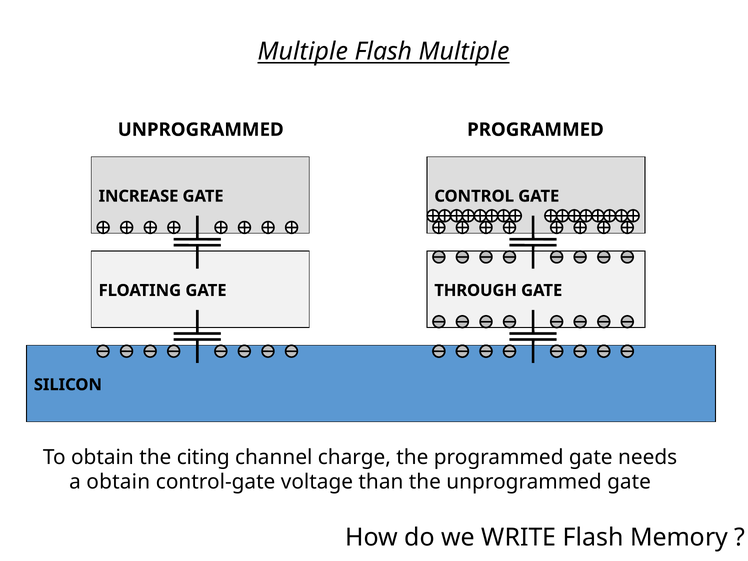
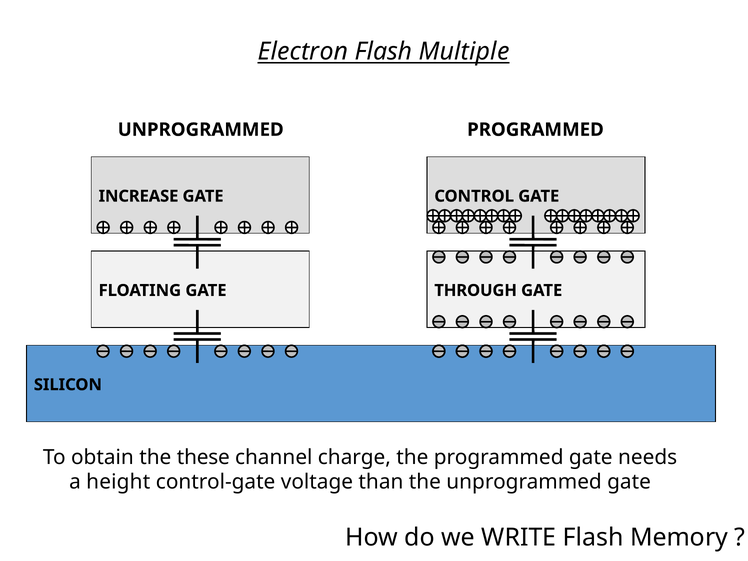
Multiple at (303, 51): Multiple -> Electron
citing: citing -> these
a obtain: obtain -> height
